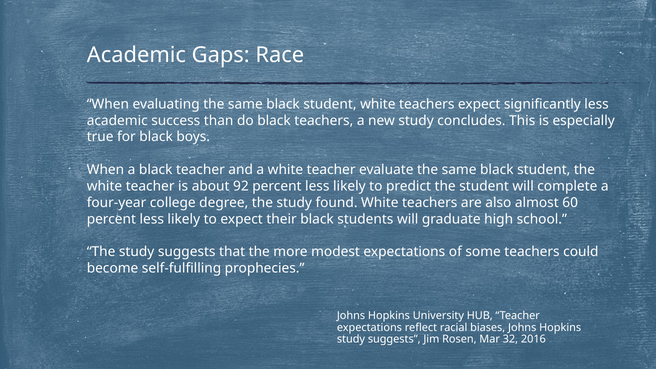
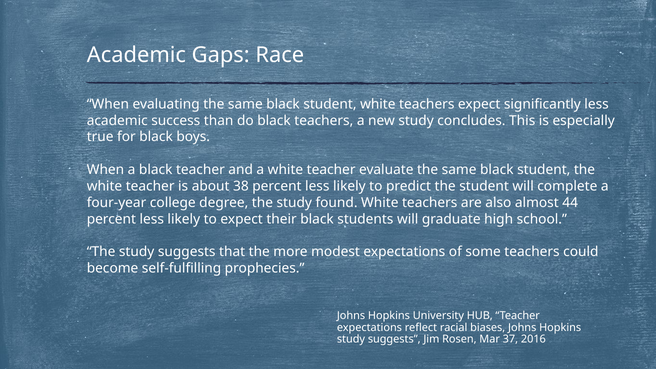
92: 92 -> 38
60: 60 -> 44
32: 32 -> 37
